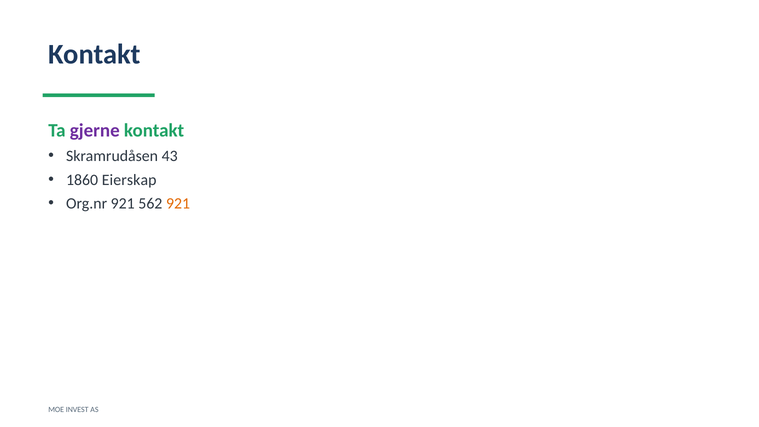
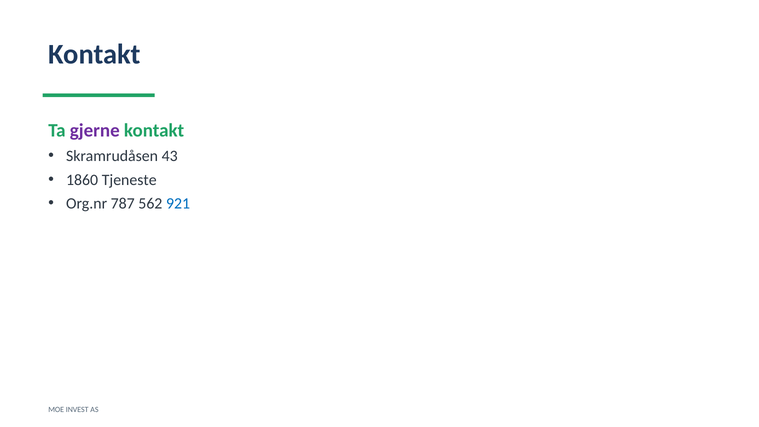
Eierskap: Eierskap -> Tjeneste
Org.nr 921: 921 -> 787
921 at (178, 204) colour: orange -> blue
